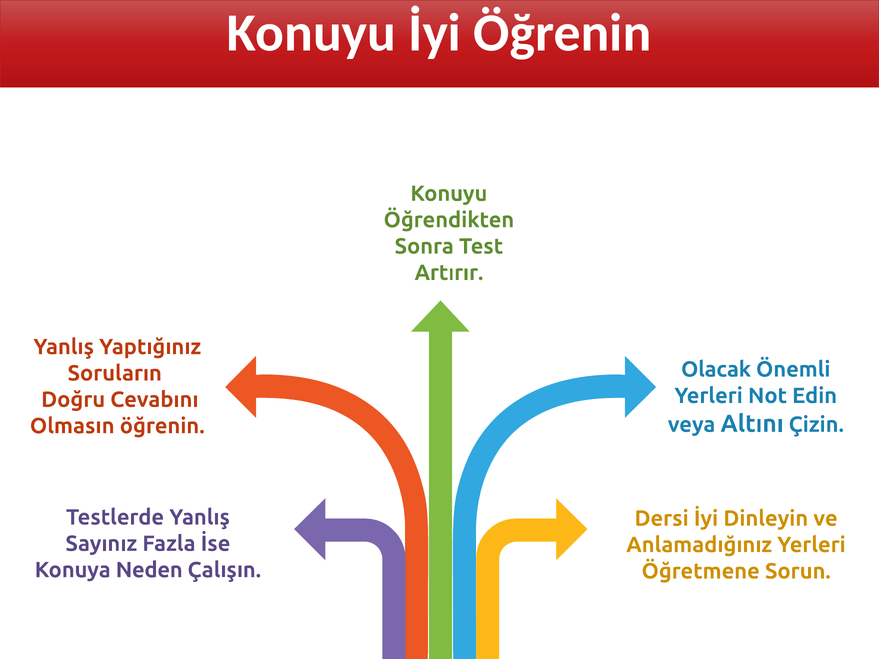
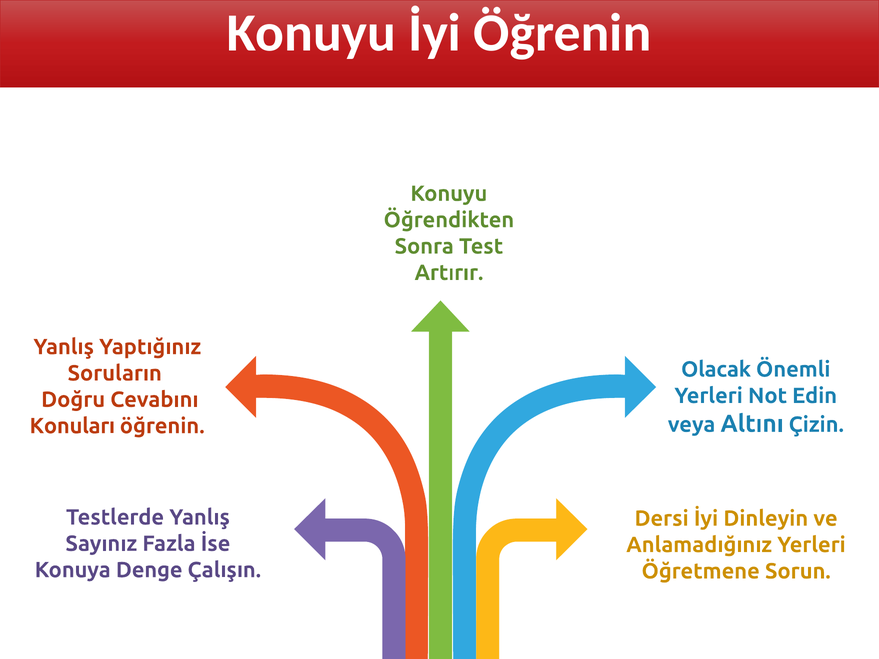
Olmasın: Olmasın -> Konuları
Neden: Neden -> Denge
